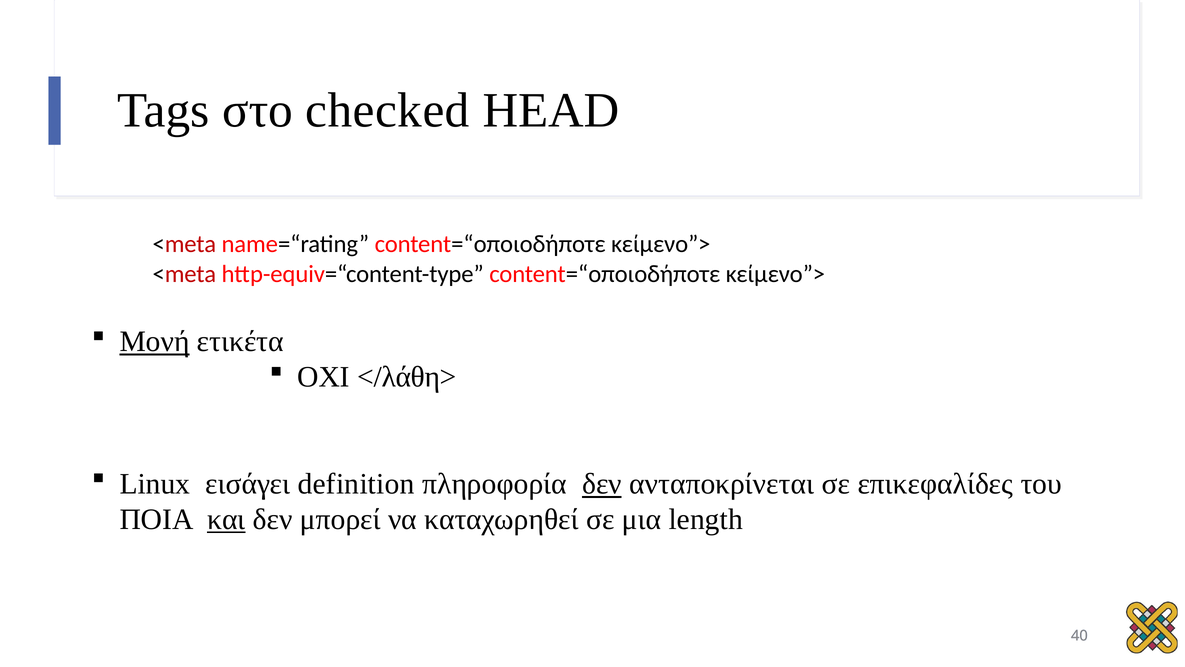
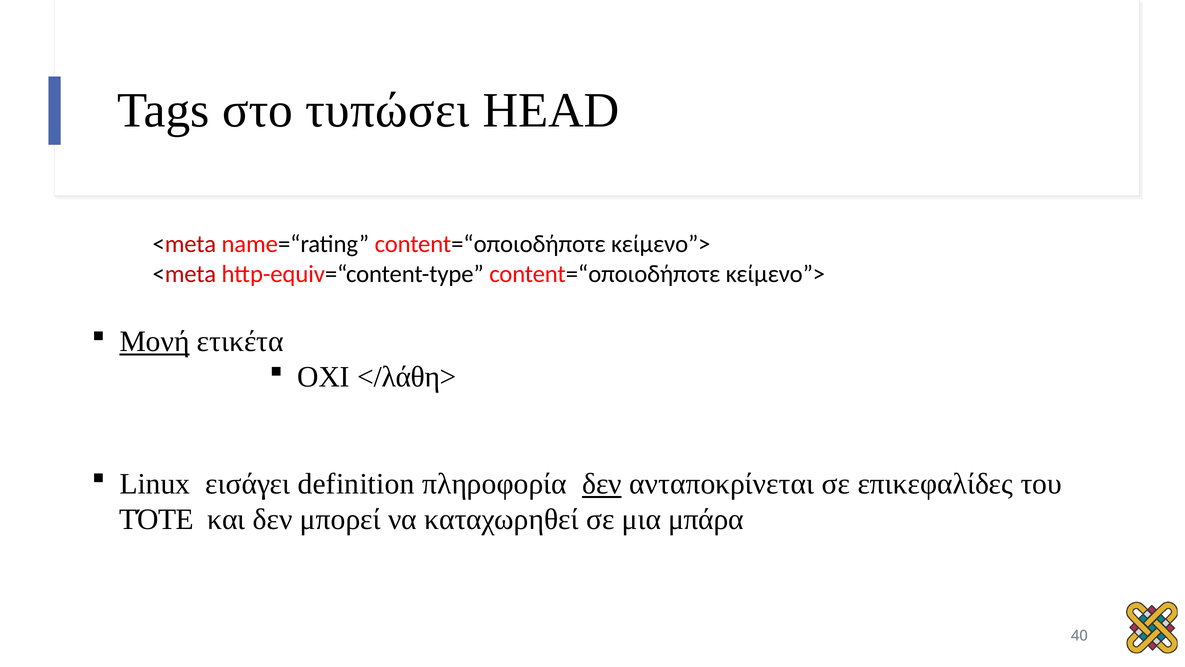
checked: checked -> τυπώσει
ΠΟΙΑ: ΠΟΙΑ -> ΤΌΤΕ
και underline: present -> none
length: length -> μπάρα
